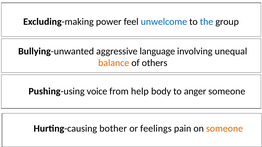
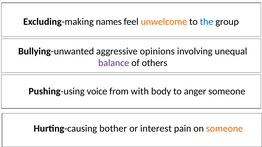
power: power -> names
unwelcome colour: blue -> orange
language: language -> opinions
balance colour: orange -> purple
help: help -> with
feelings: feelings -> interest
